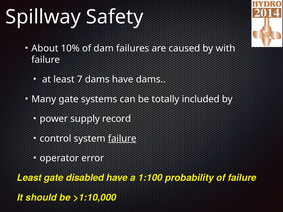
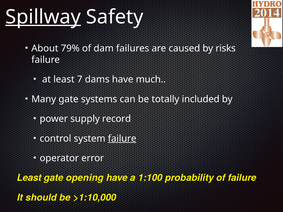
Spillway underline: none -> present
10%: 10% -> 79%
with: with -> risks
have dams: dams -> much
disabled: disabled -> opening
